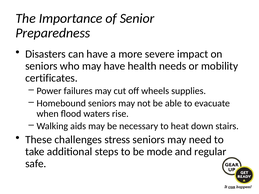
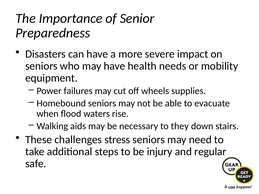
certificates: certificates -> equipment
heat: heat -> they
mode: mode -> injury
